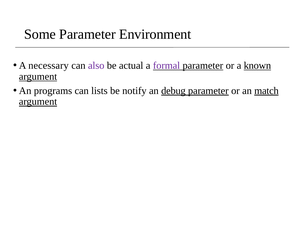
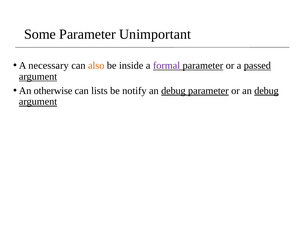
Environment: Environment -> Unimportant
also colour: purple -> orange
actual: actual -> inside
known: known -> passed
programs: programs -> otherwise
or an match: match -> debug
